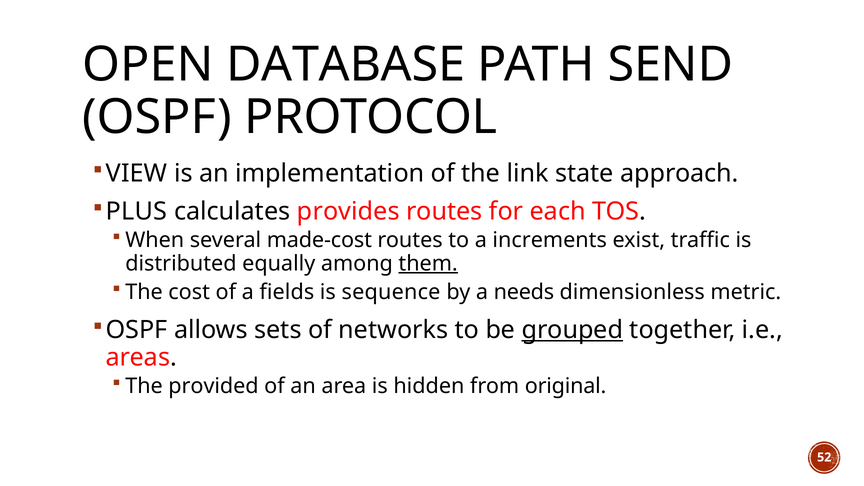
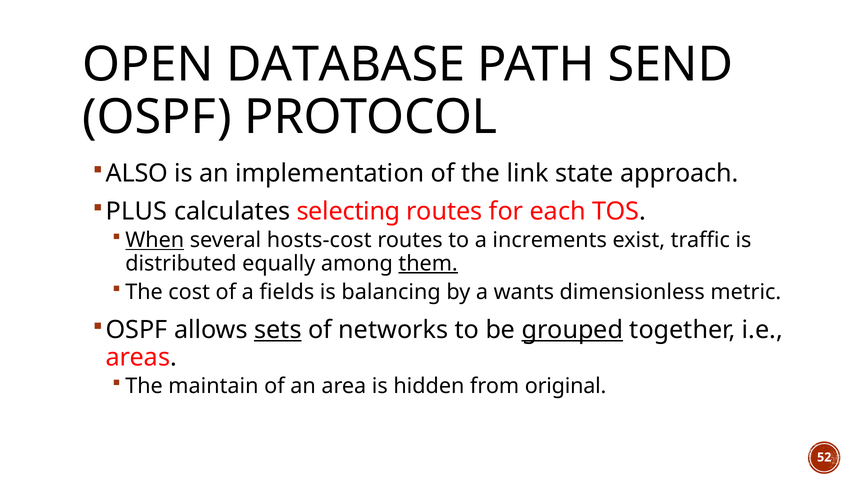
VIEW: VIEW -> ALSO
provides: provides -> selecting
When underline: none -> present
made-cost: made-cost -> hosts-cost
sequence: sequence -> balancing
needs: needs -> wants
sets underline: none -> present
provided: provided -> maintain
